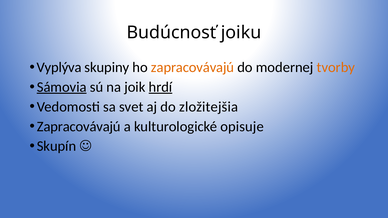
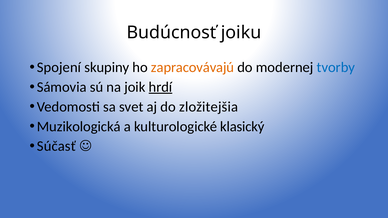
Vyplýva: Vyplýva -> Spojení
tvorby colour: orange -> blue
Sámovia underline: present -> none
Zapracovávajú at (79, 127): Zapracovávajú -> Muzikologická
opisuje: opisuje -> klasický
Skupín: Skupín -> Súčasť
